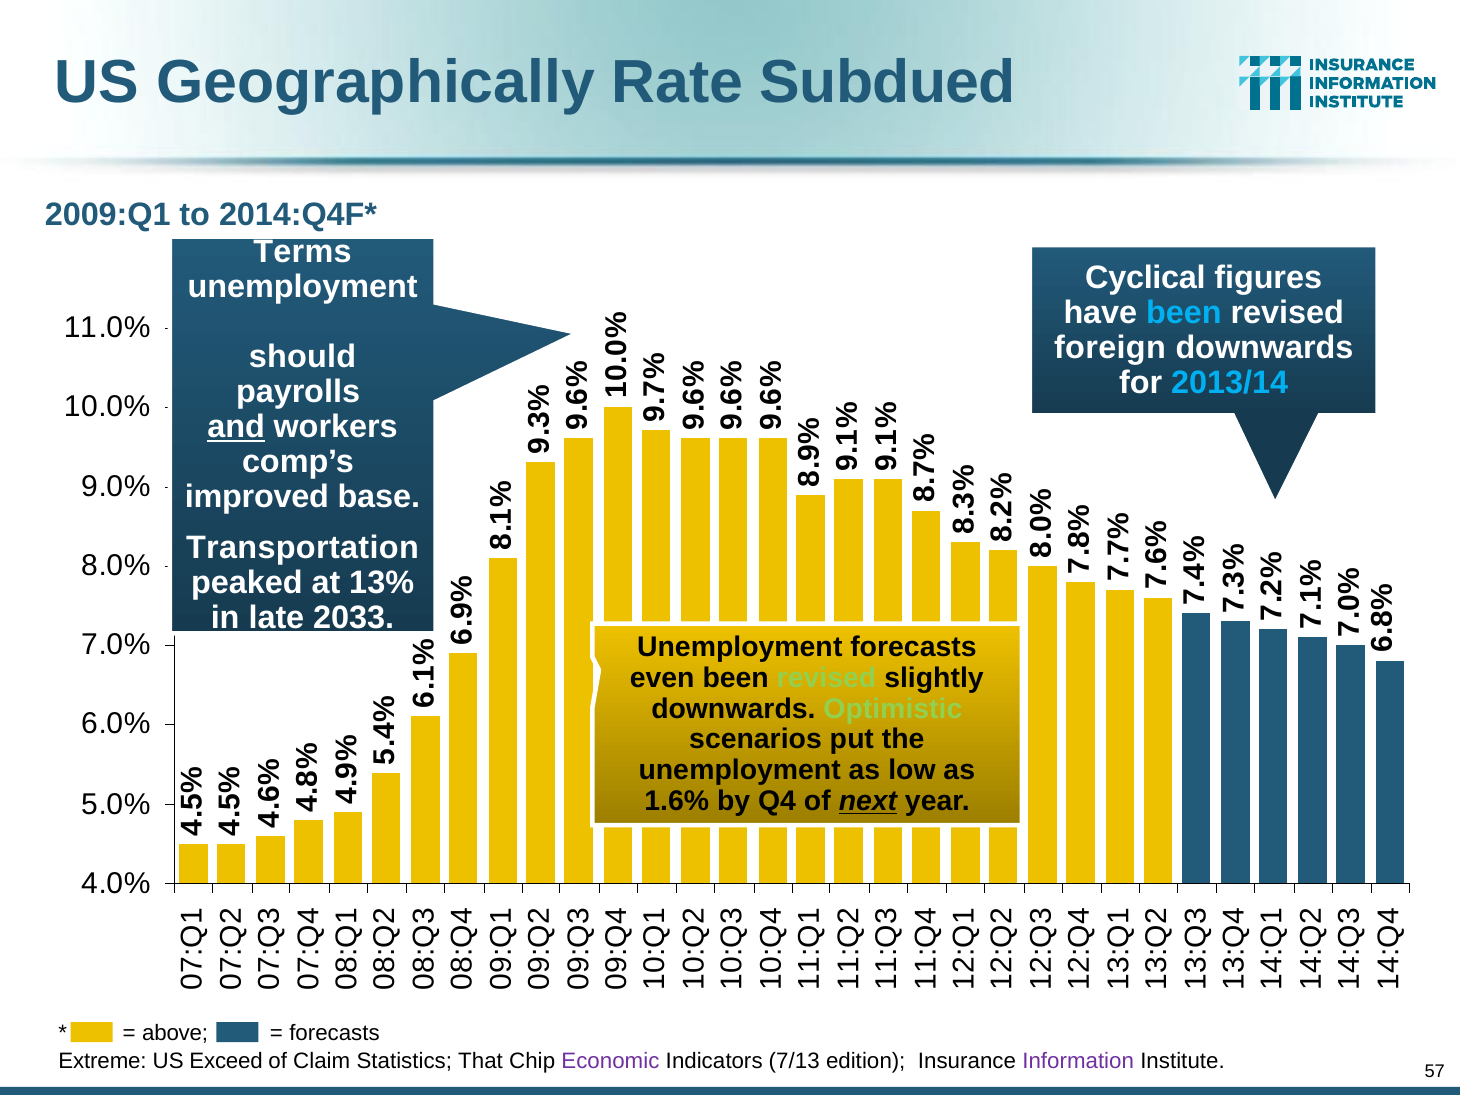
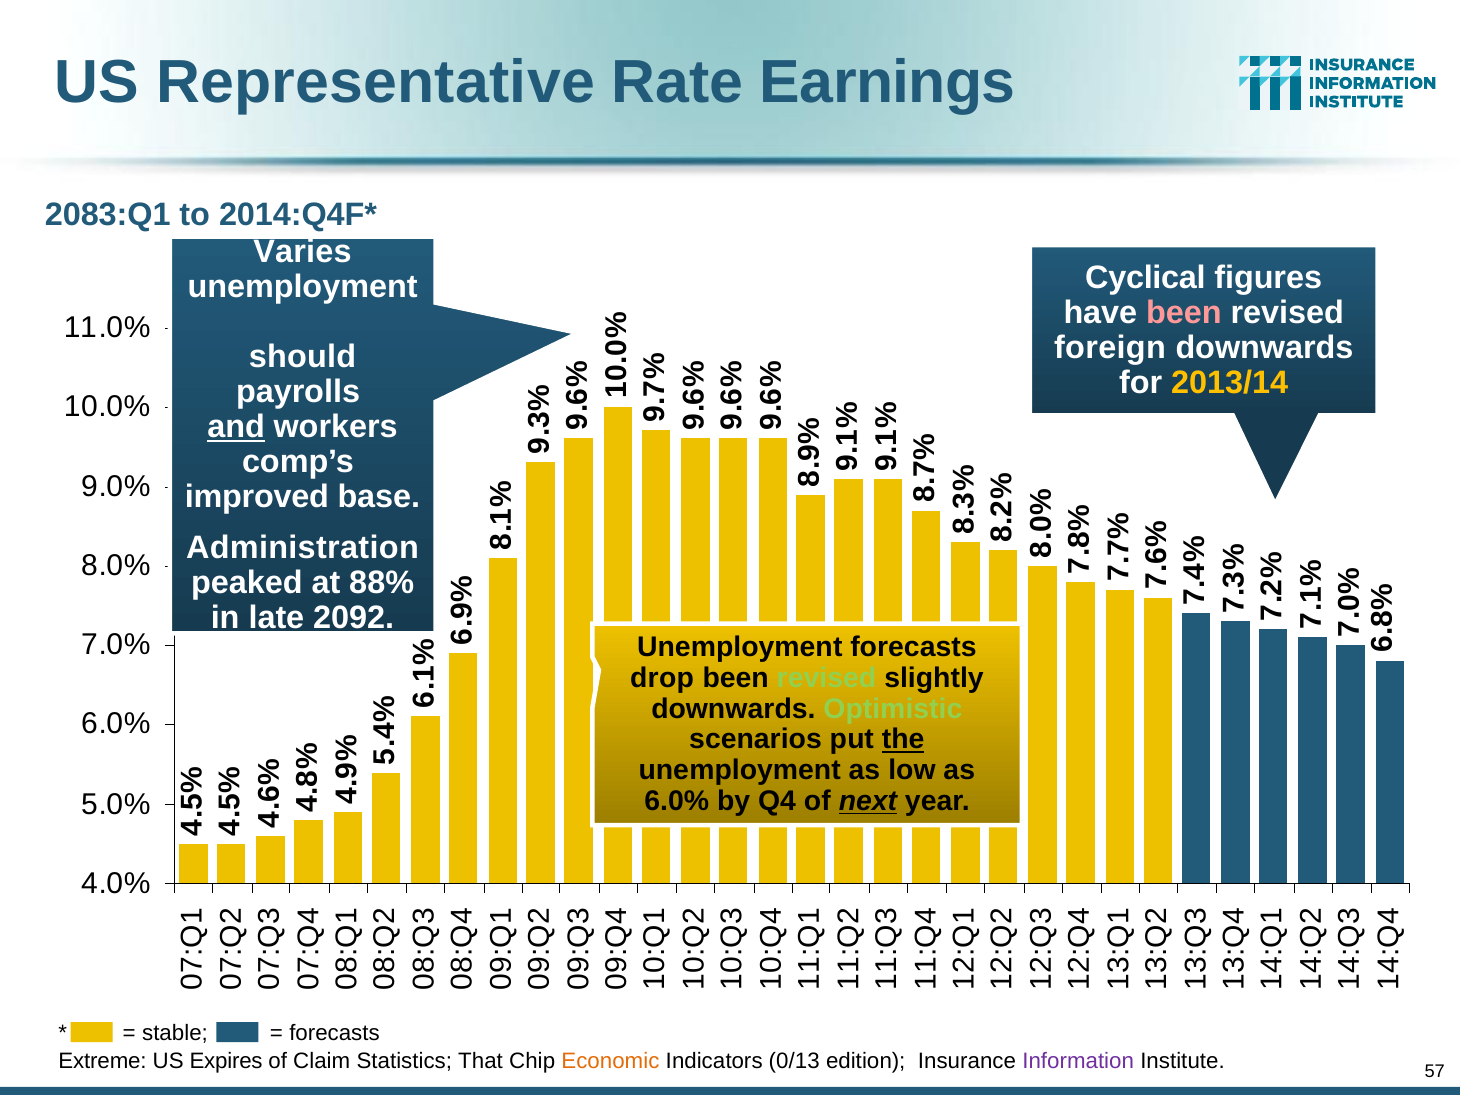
Geographically: Geographically -> Representative
Subdued: Subdued -> Earnings
2009:Q1: 2009:Q1 -> 2083:Q1
Terms: Terms -> Varies
been at (1184, 312) colour: light blue -> pink
2013/14 colour: light blue -> yellow
Transportation: Transportation -> Administration
13%: 13% -> 88%
2033: 2033 -> 2092
even: even -> drop
the underline: none -> present
1.6% at (677, 801): 1.6% -> 6.0%
above: above -> stable
Exceed: Exceed -> Expires
Economic colour: purple -> orange
7/13: 7/13 -> 0/13
